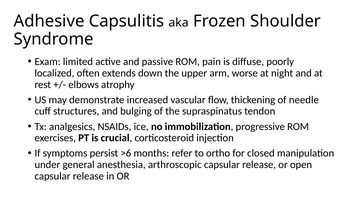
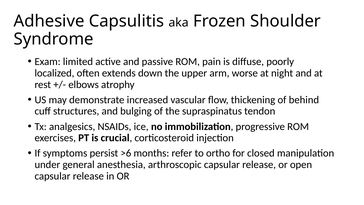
needle: needle -> behind
